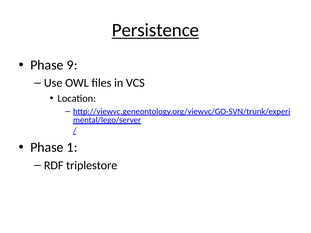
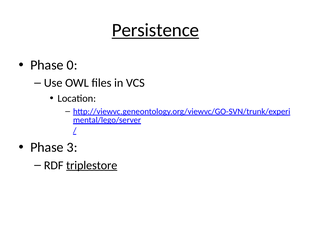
9: 9 -> 0
1: 1 -> 3
triplestore underline: none -> present
